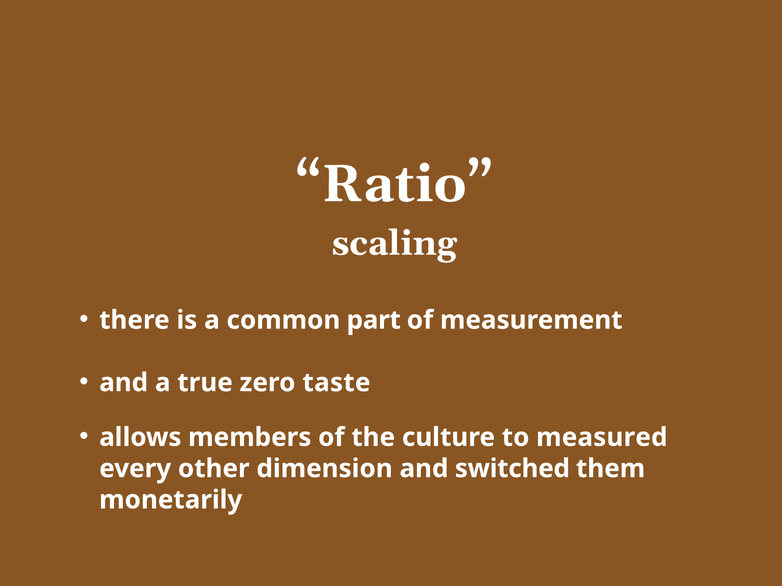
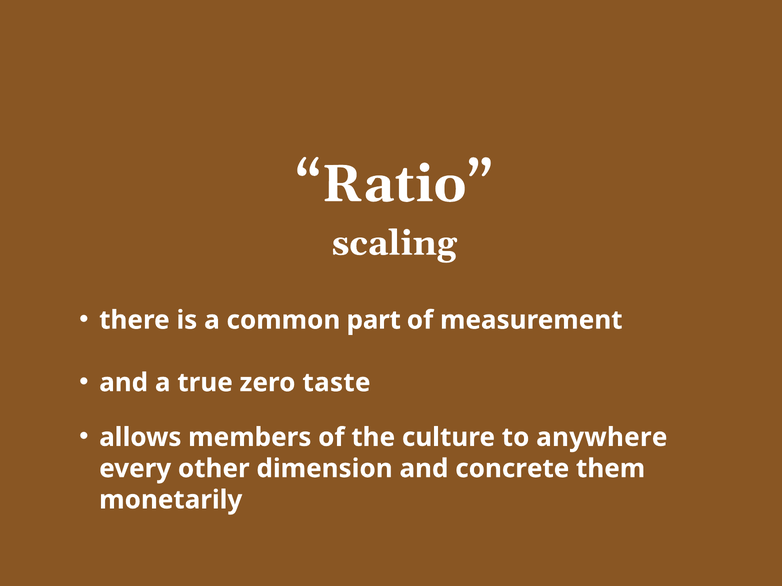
measured: measured -> anywhere
switched: switched -> concrete
